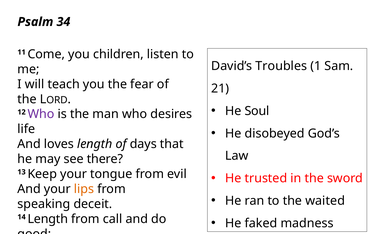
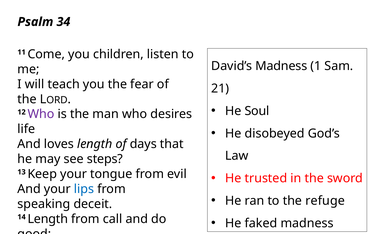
David’s Troubles: Troubles -> Madness
there: there -> steps
lips colour: orange -> blue
waited: waited -> refuge
